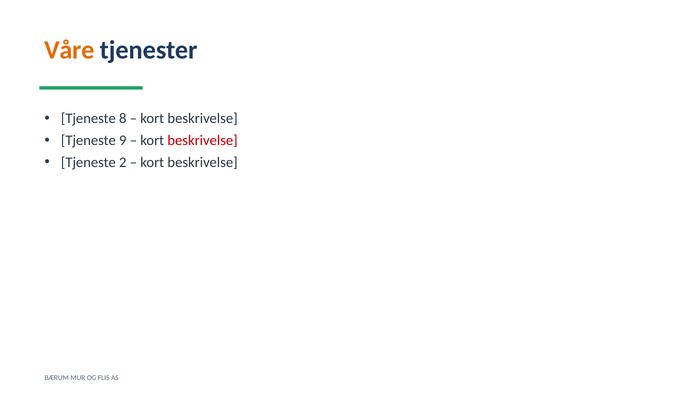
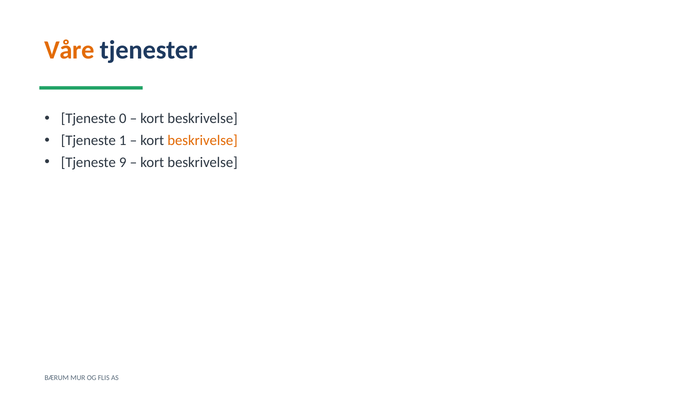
8: 8 -> 0
9: 9 -> 1
beskrivelse at (203, 140) colour: red -> orange
2: 2 -> 9
